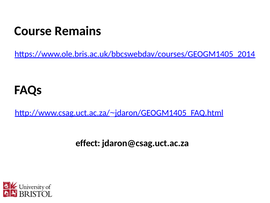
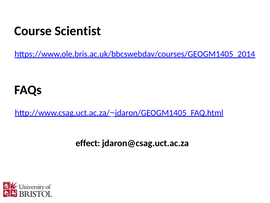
Remains: Remains -> Scientist
